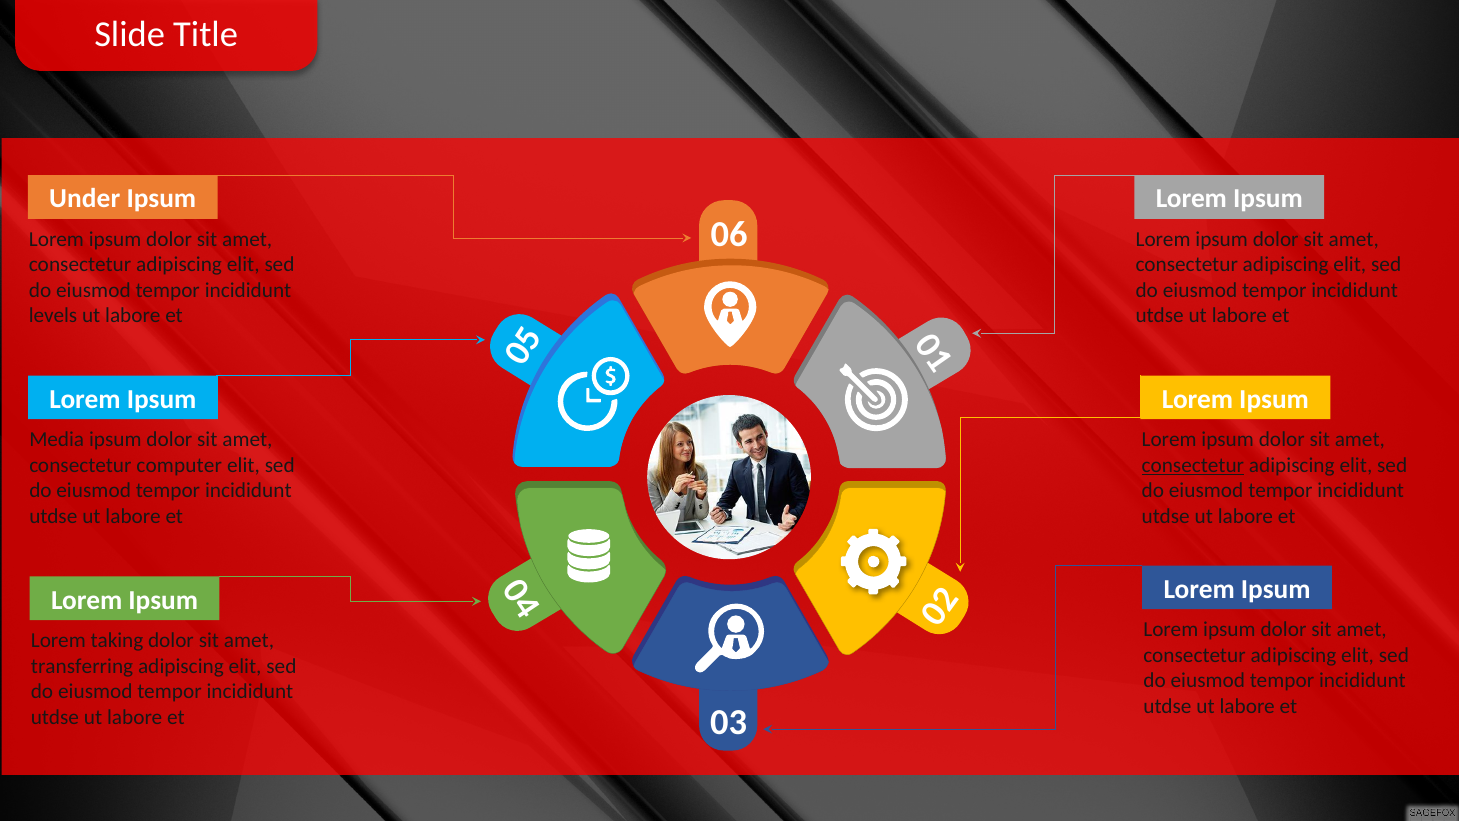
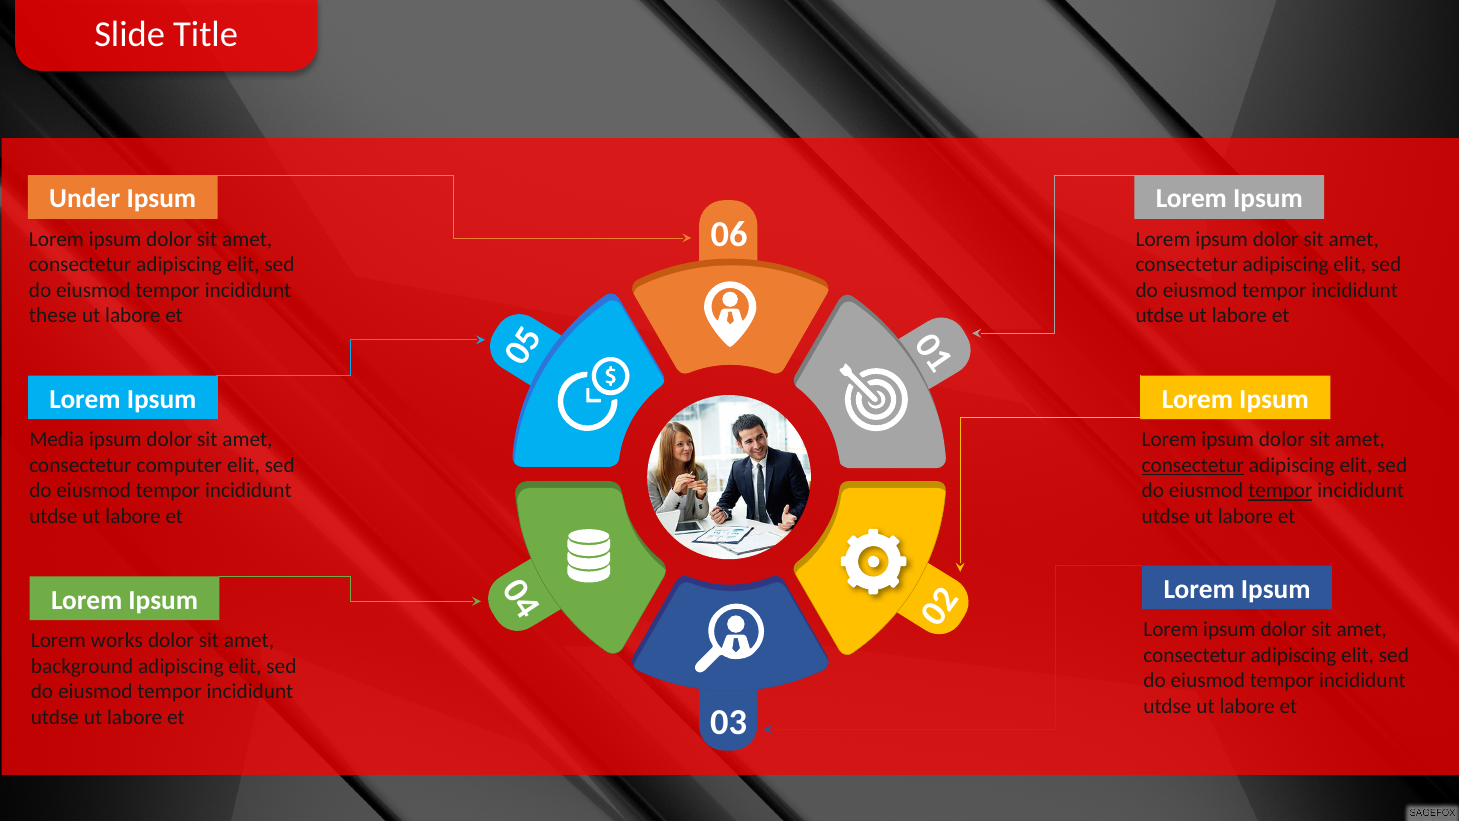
levels: levels -> these
tempor at (1280, 491) underline: none -> present
taking: taking -> works
transferring: transferring -> background
